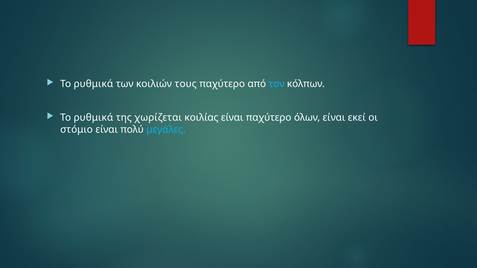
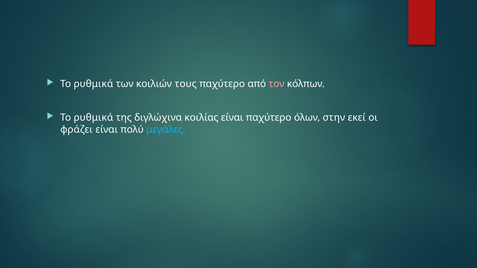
τον colour: light blue -> pink
χωρίζεται: χωρίζεται -> διγλώχινα
όλων είναι: είναι -> στην
στόμιο: στόμιο -> φράζει
